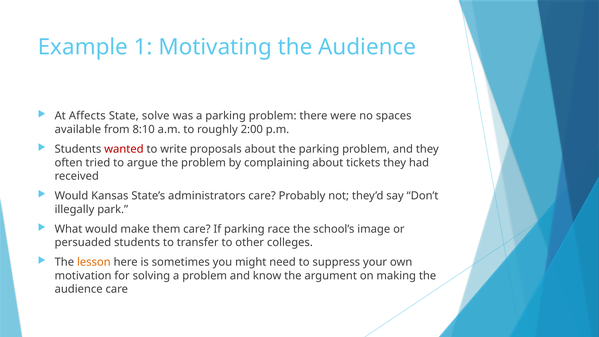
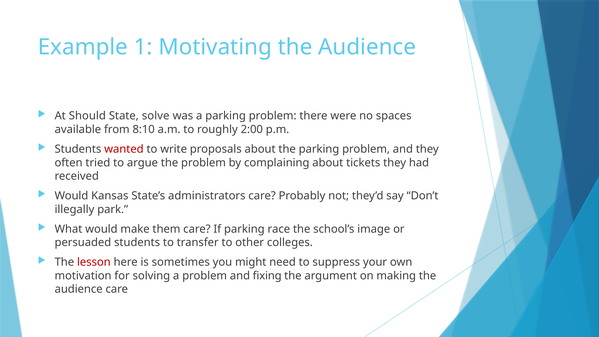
Affects: Affects -> Should
lesson colour: orange -> red
know: know -> fixing
